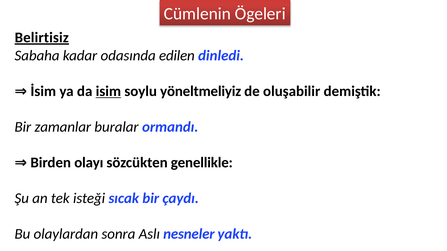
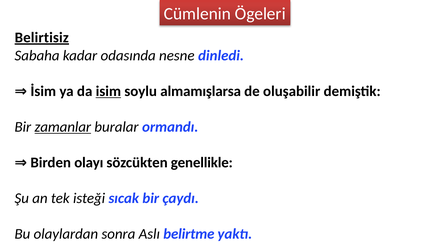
edilen: edilen -> nesne
yöneltmeliyiz: yöneltmeliyiz -> almamışlarsa
zamanlar underline: none -> present
nesneler: nesneler -> belirtme
